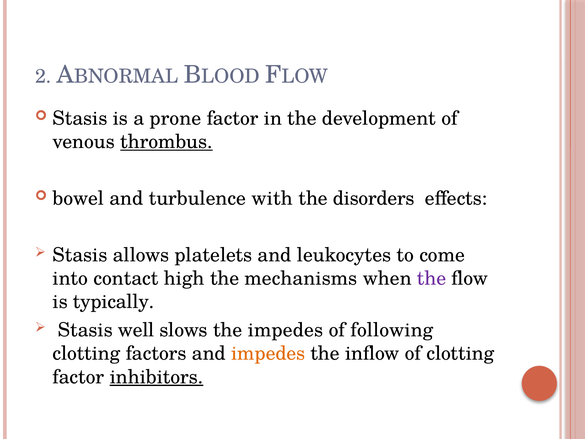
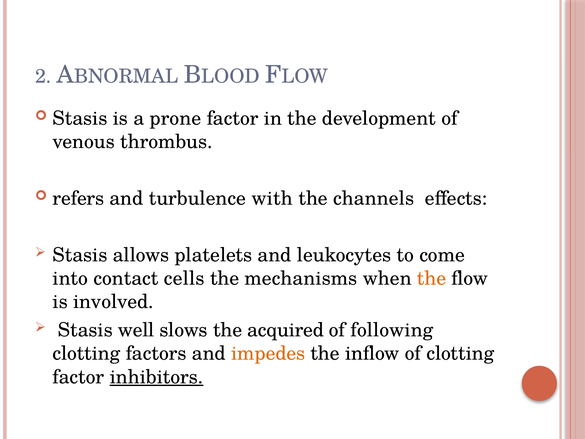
thrombus underline: present -> none
bowel: bowel -> refers
disorders: disorders -> channels
high: high -> cells
the at (432, 278) colour: purple -> orange
typically: typically -> involved
the impedes: impedes -> acquired
